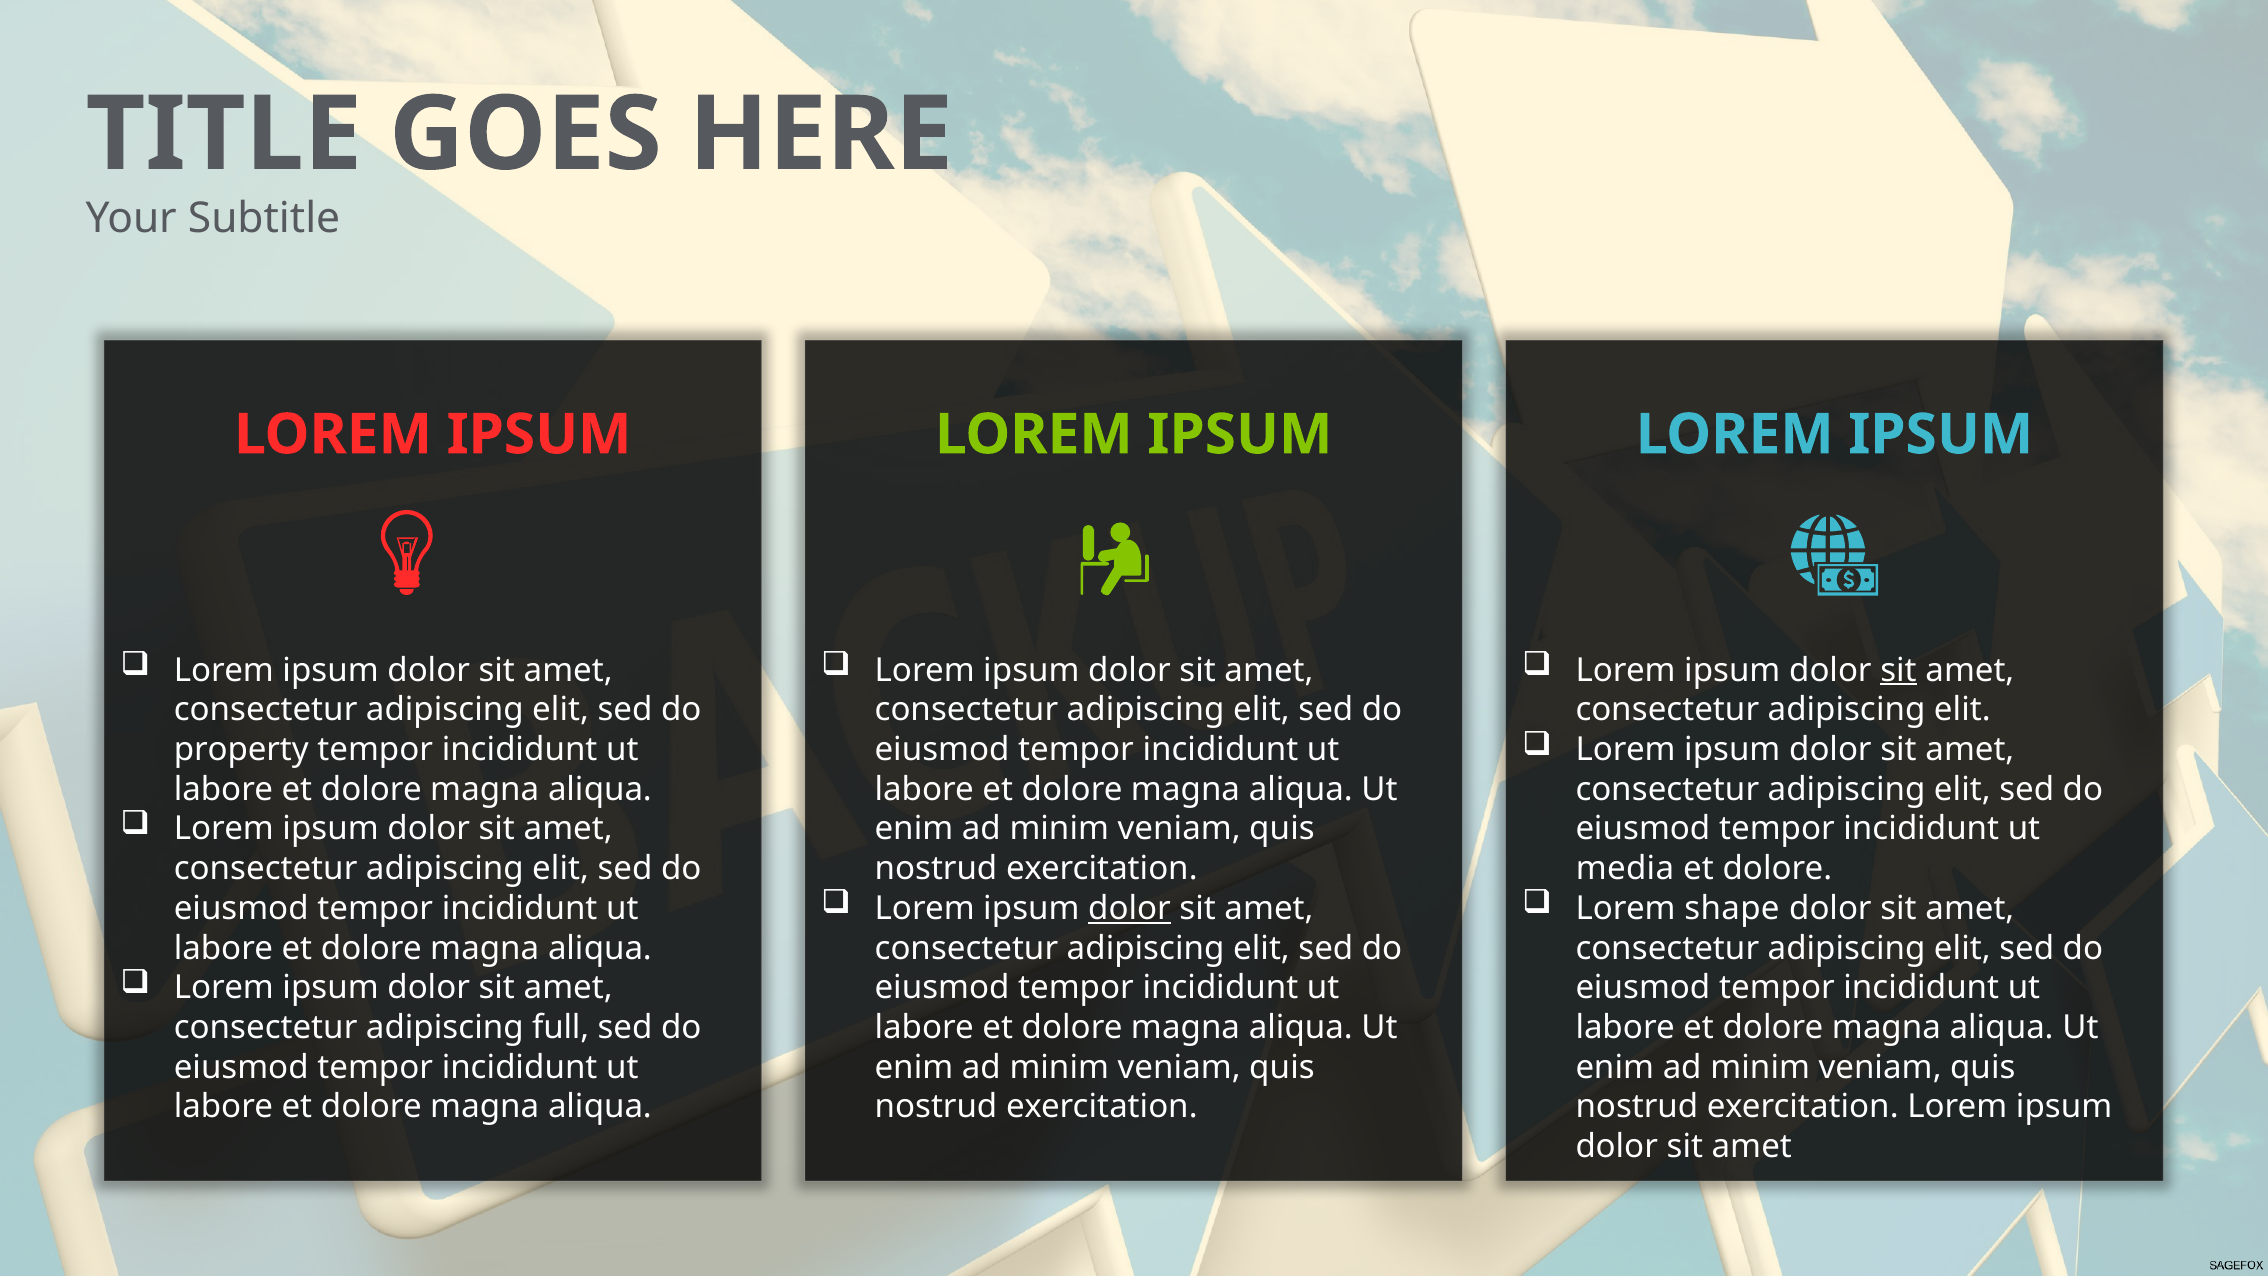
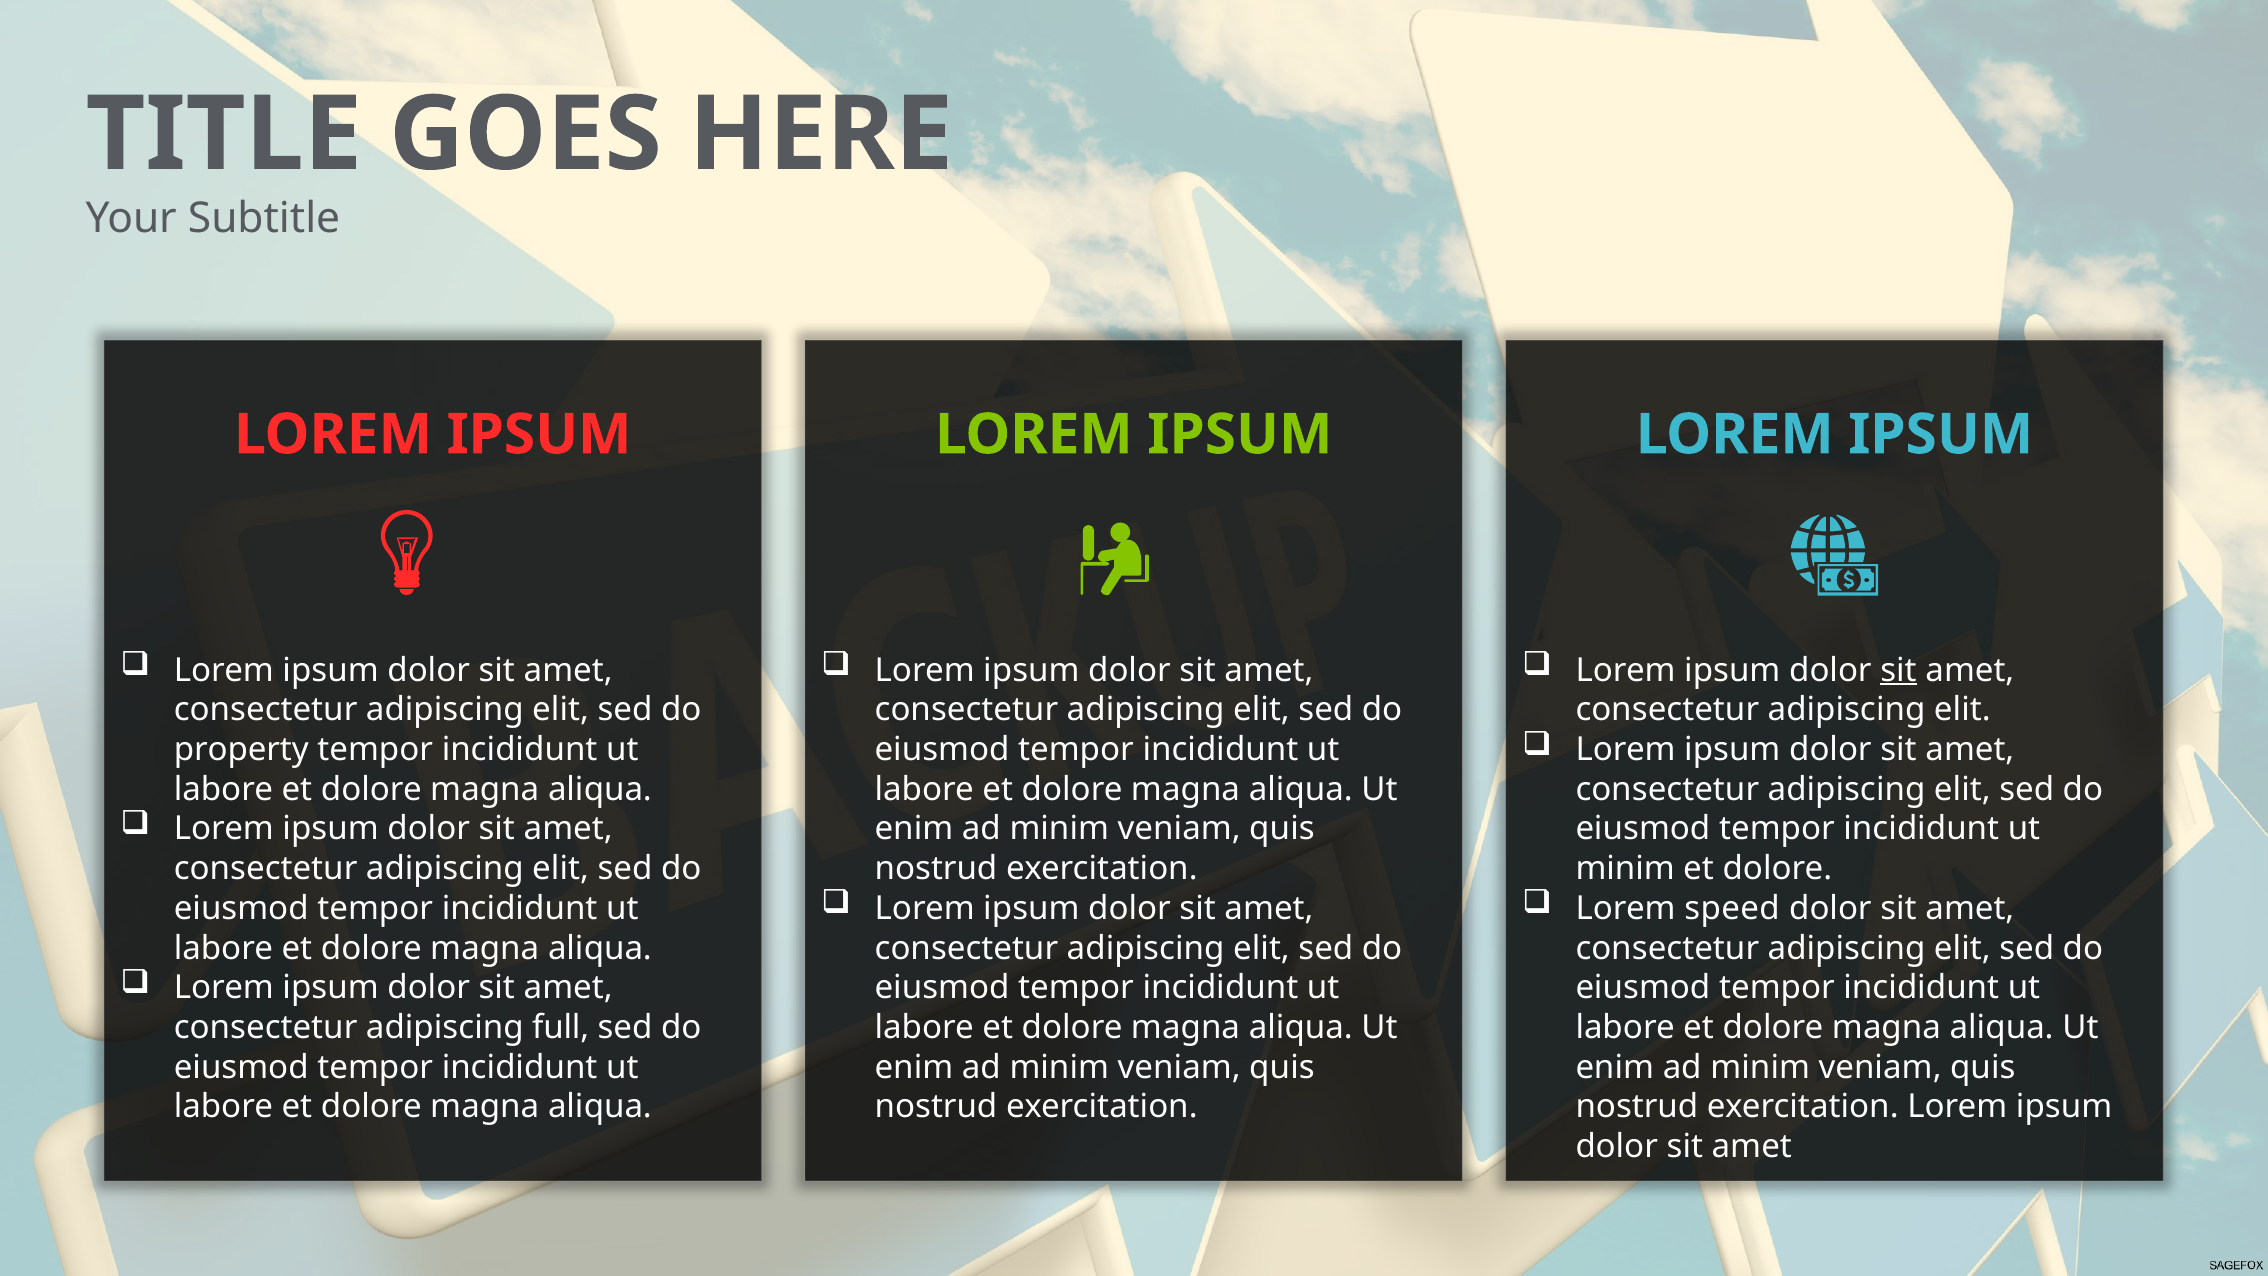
media at (1625, 869): media -> minim
dolor at (1130, 908) underline: present -> none
shape: shape -> speed
